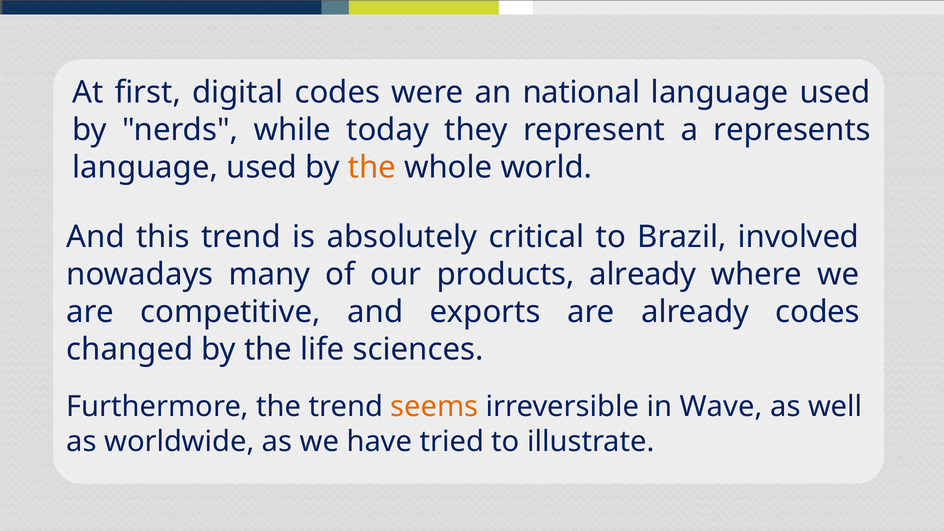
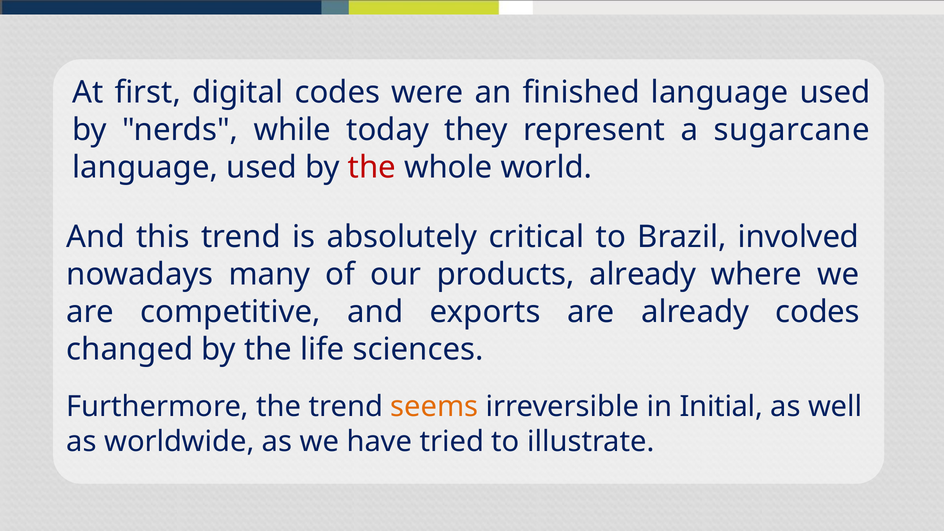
national: national -> finished
represents: represents -> sugarcane
the at (372, 167) colour: orange -> red
Wave: Wave -> Initial
